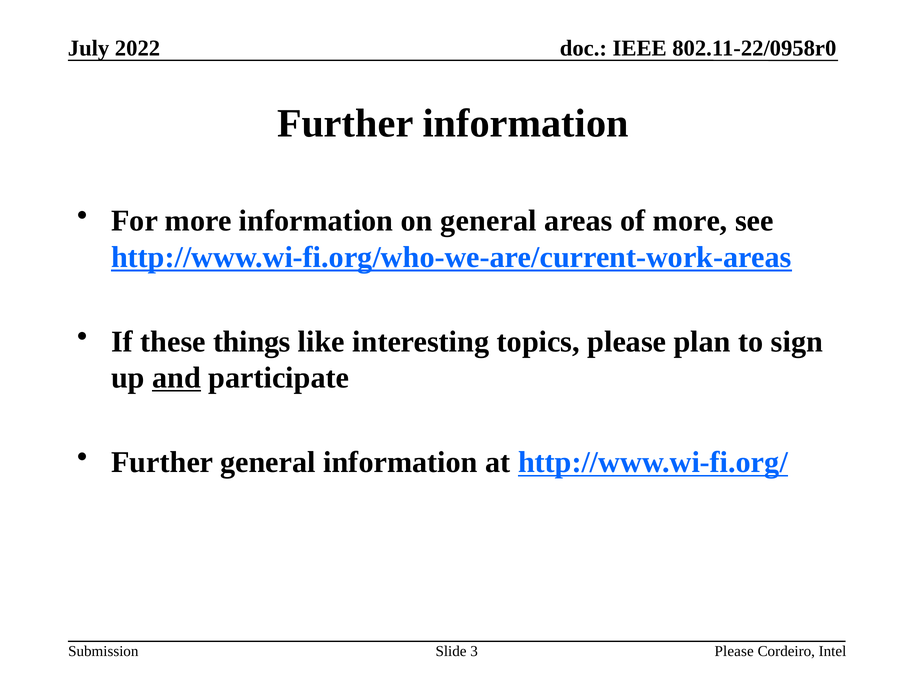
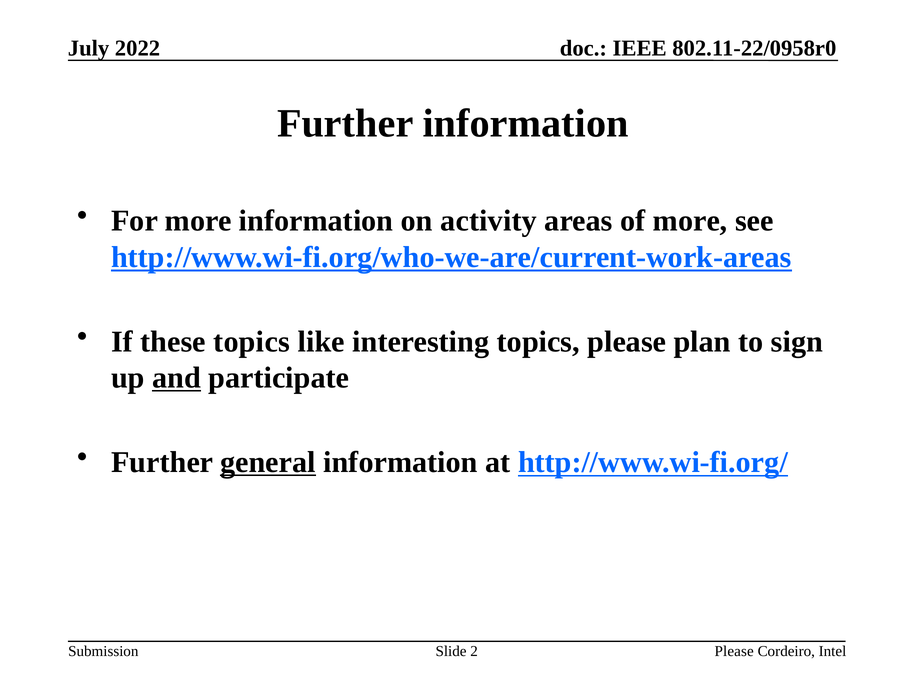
on general: general -> activity
these things: things -> topics
general at (268, 463) underline: none -> present
3: 3 -> 2
